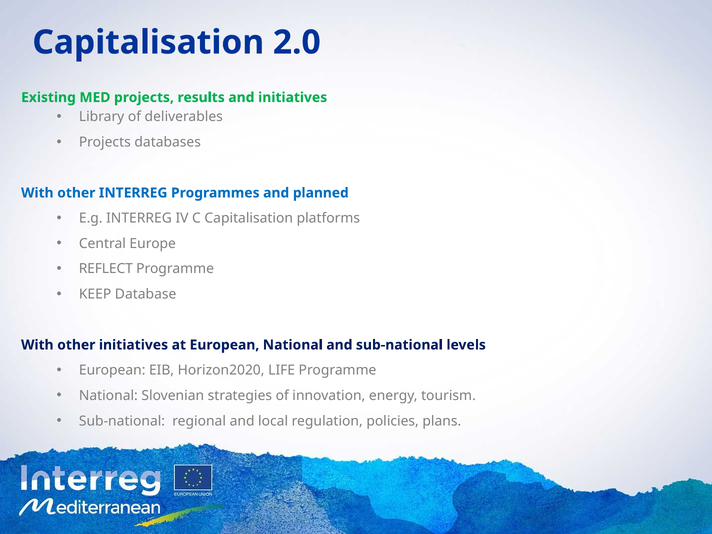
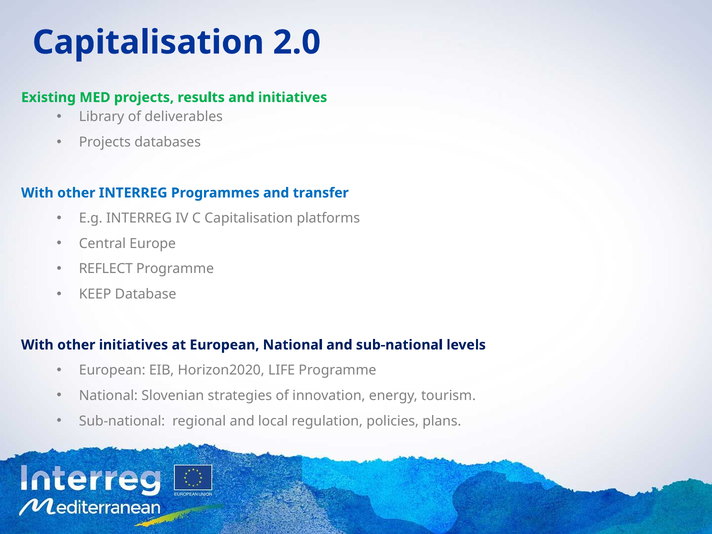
planned: planned -> transfer
